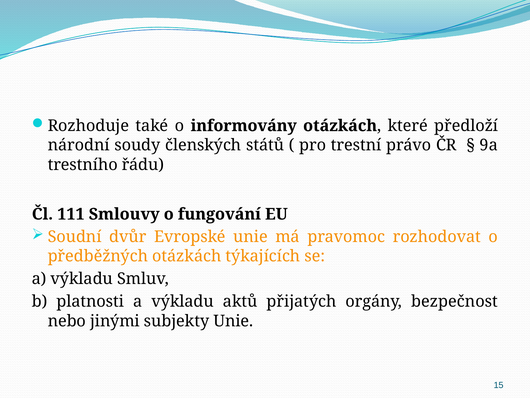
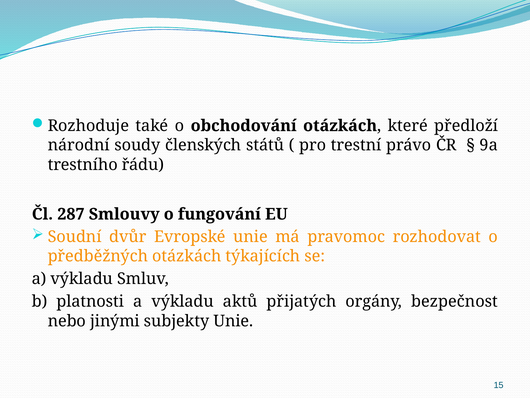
informovány: informovány -> obchodování
111: 111 -> 287
